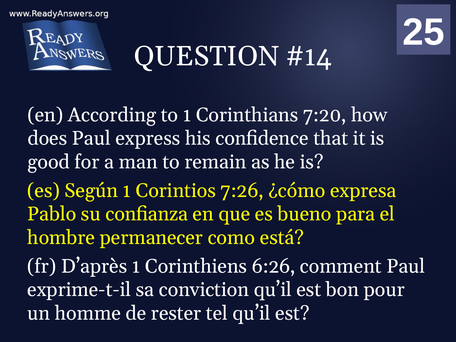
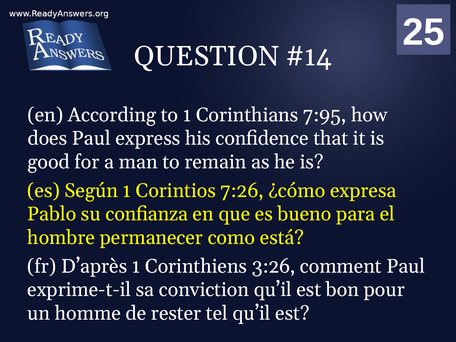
7:20: 7:20 -> 7:95
6:26: 6:26 -> 3:26
